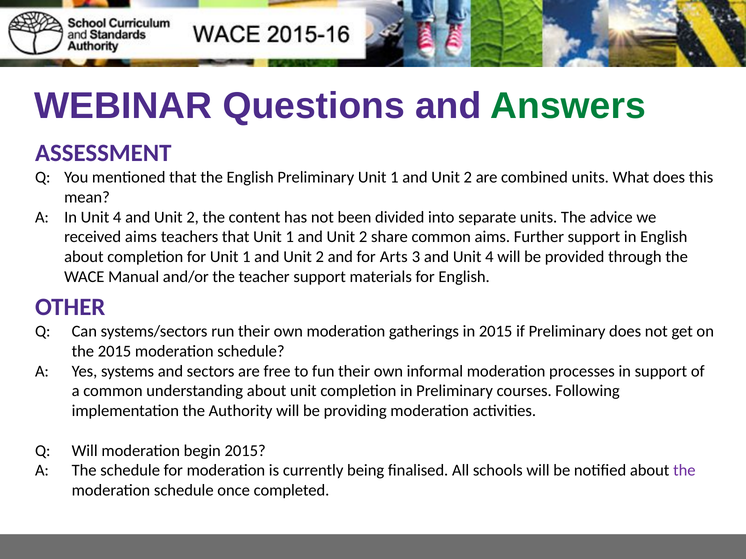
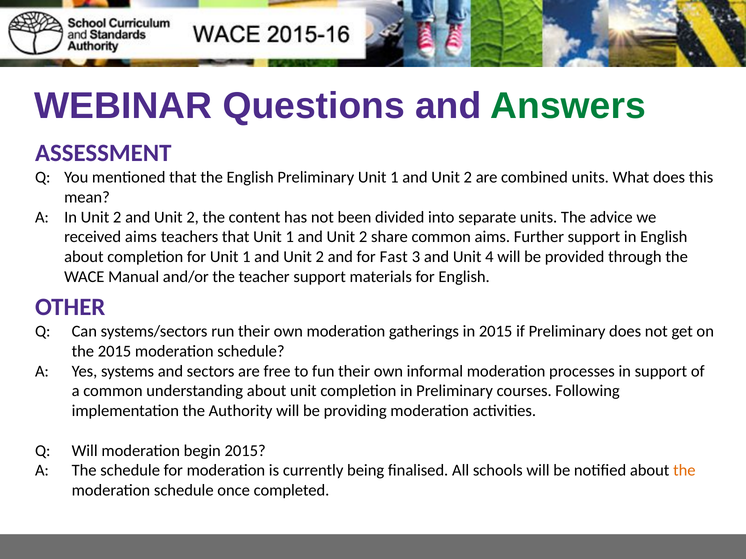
In Unit 4: 4 -> 2
Arts: Arts -> Fast
the at (684, 471) colour: purple -> orange
